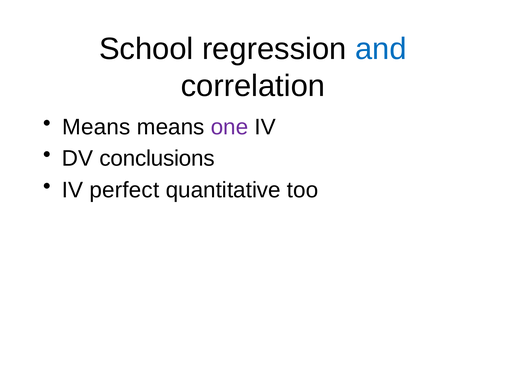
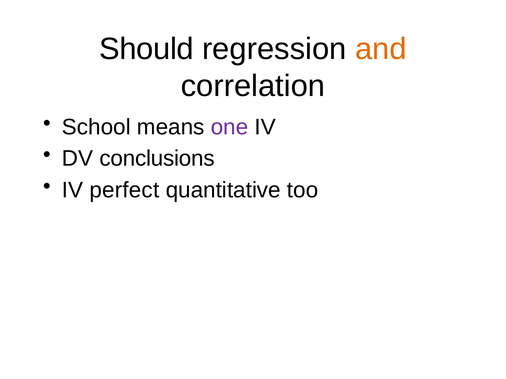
School: School -> Should
and colour: blue -> orange
Means at (96, 127): Means -> School
